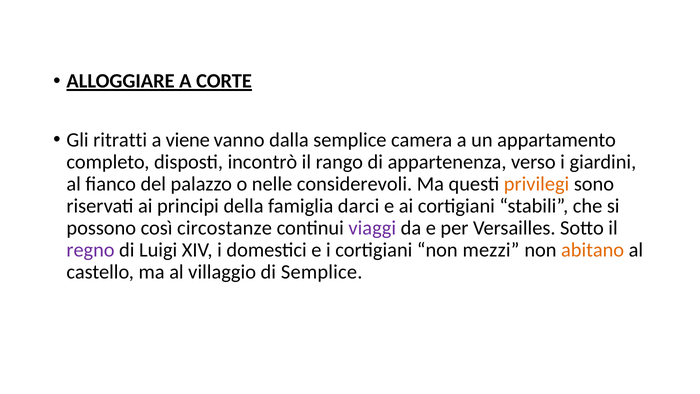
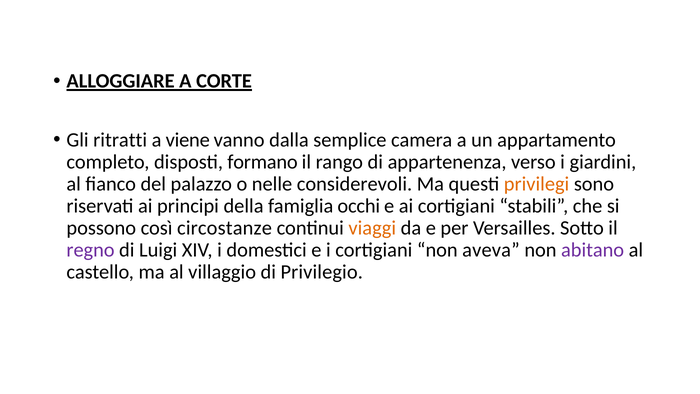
incontrò: incontrò -> formano
darci: darci -> occhi
viaggi colour: purple -> orange
mezzi: mezzi -> aveva
abitano colour: orange -> purple
di Semplice: Semplice -> Privilegio
